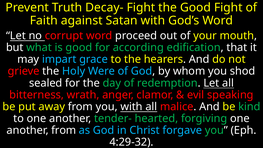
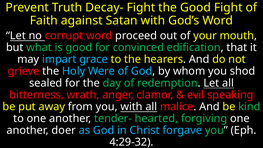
according: according -> convinced
another from: from -> doer
